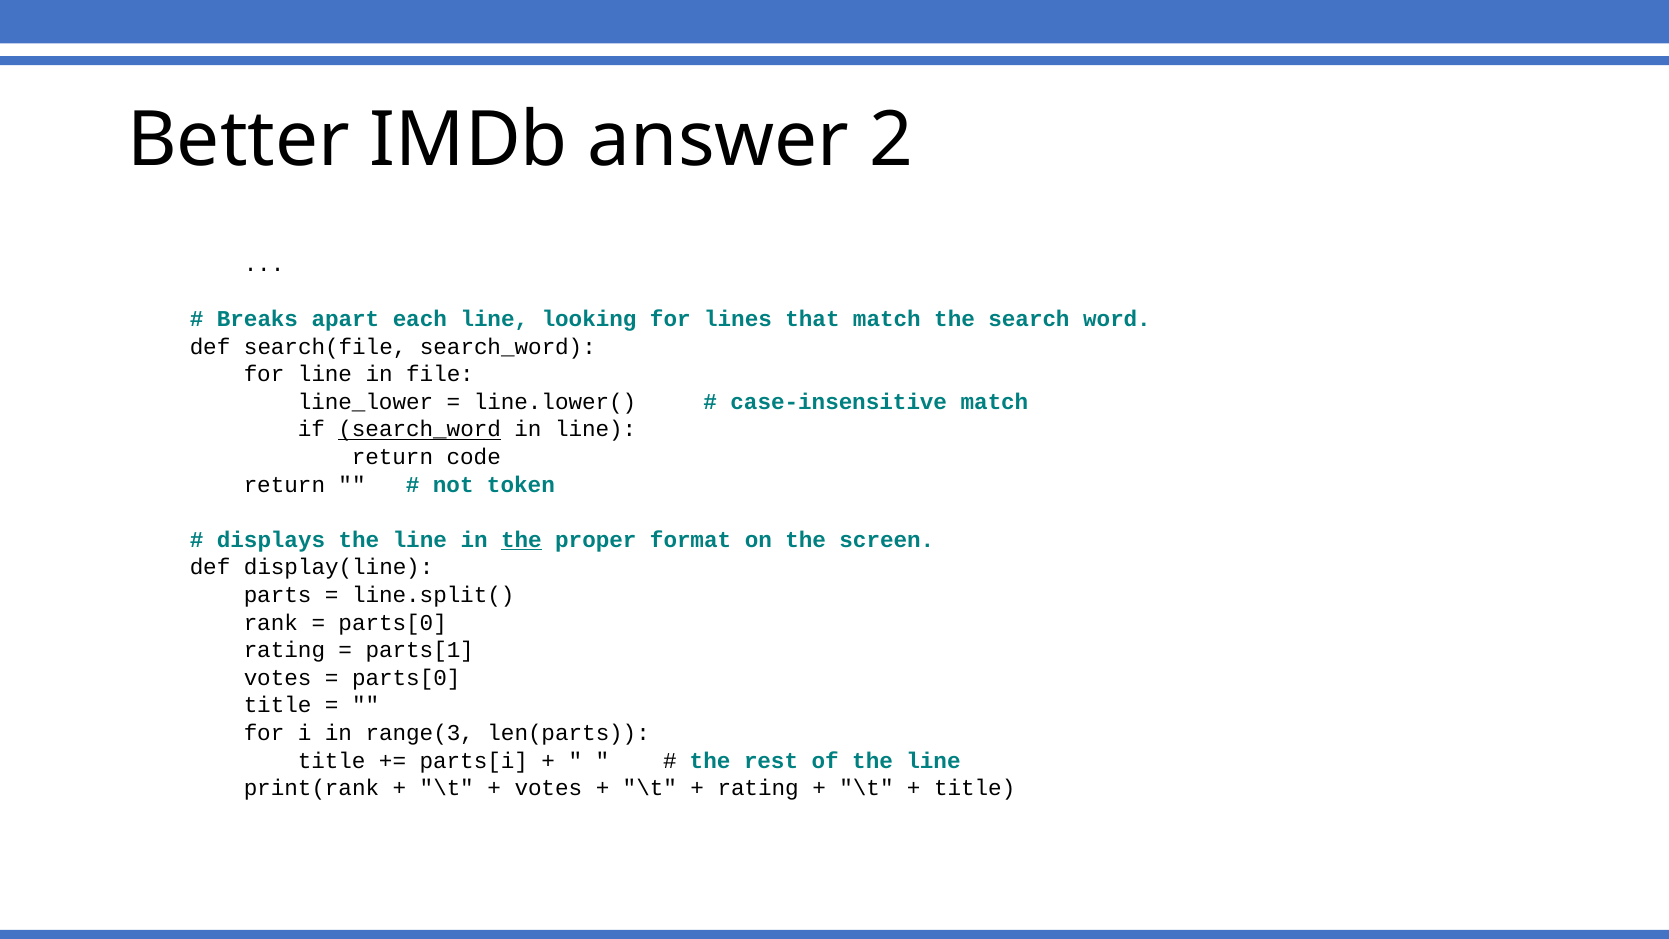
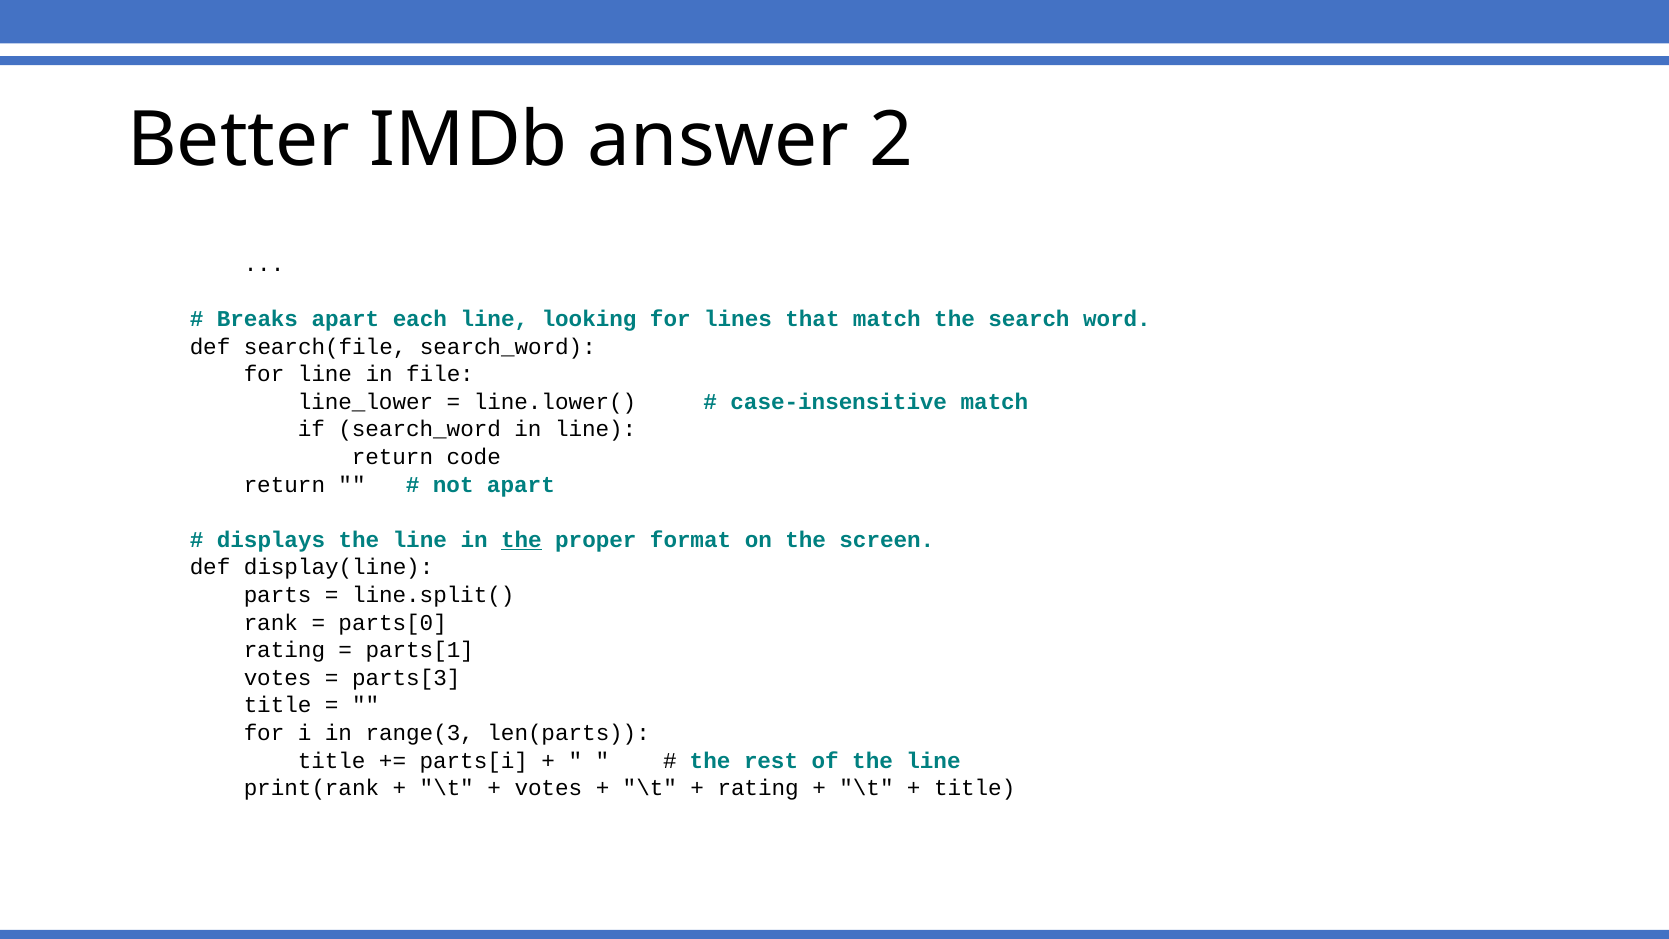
search_word at (420, 429) underline: present -> none
not token: token -> apart
parts[0 at (406, 678): parts[0 -> parts[3
